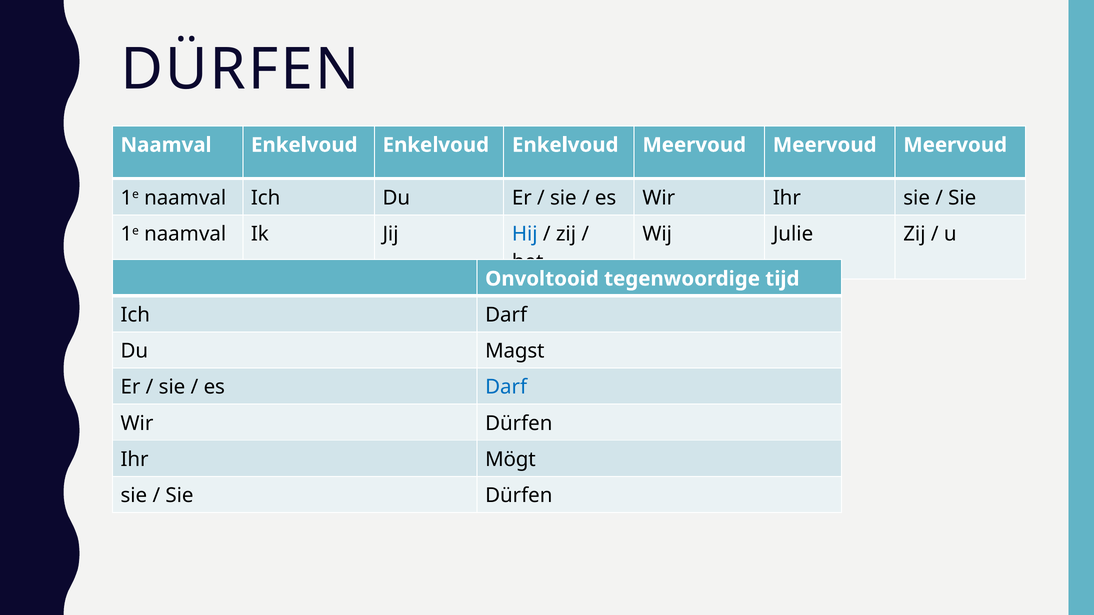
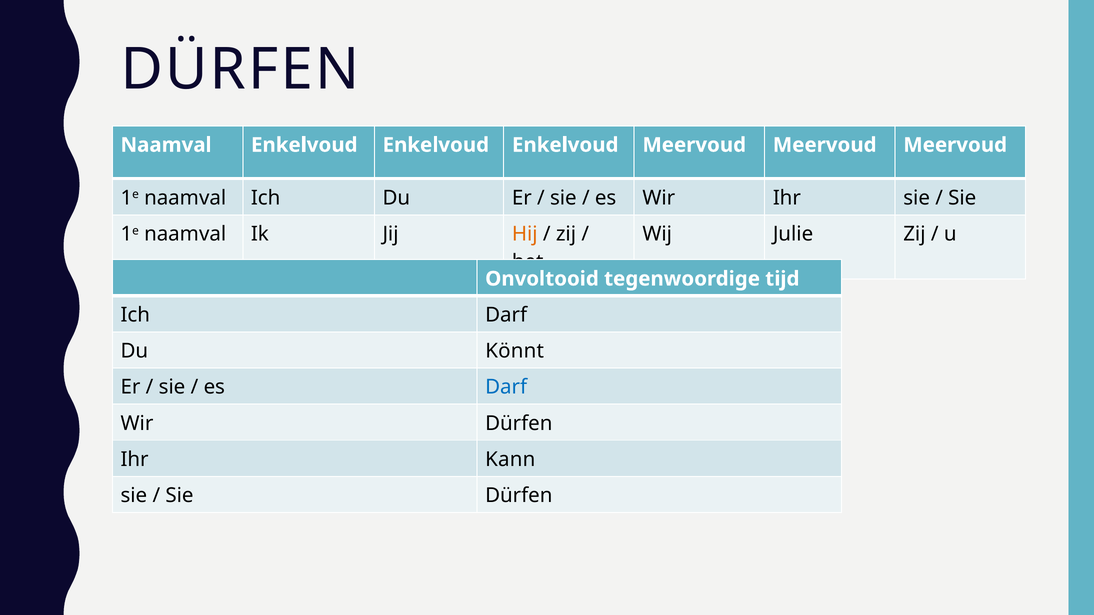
Hij colour: blue -> orange
Magst: Magst -> Könnt
Mögt: Mögt -> Kann
